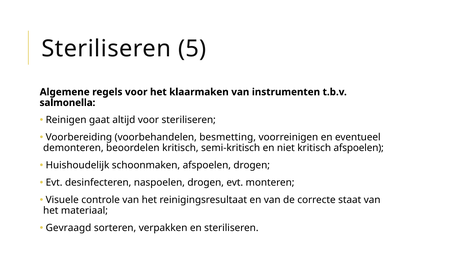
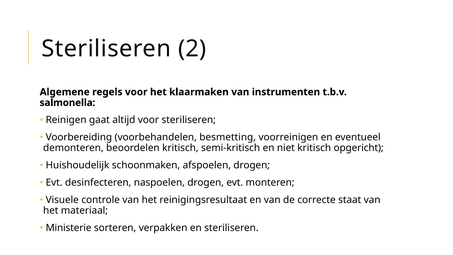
5: 5 -> 2
kritisch afspoelen: afspoelen -> opgericht
Gevraagd: Gevraagd -> Ministerie
